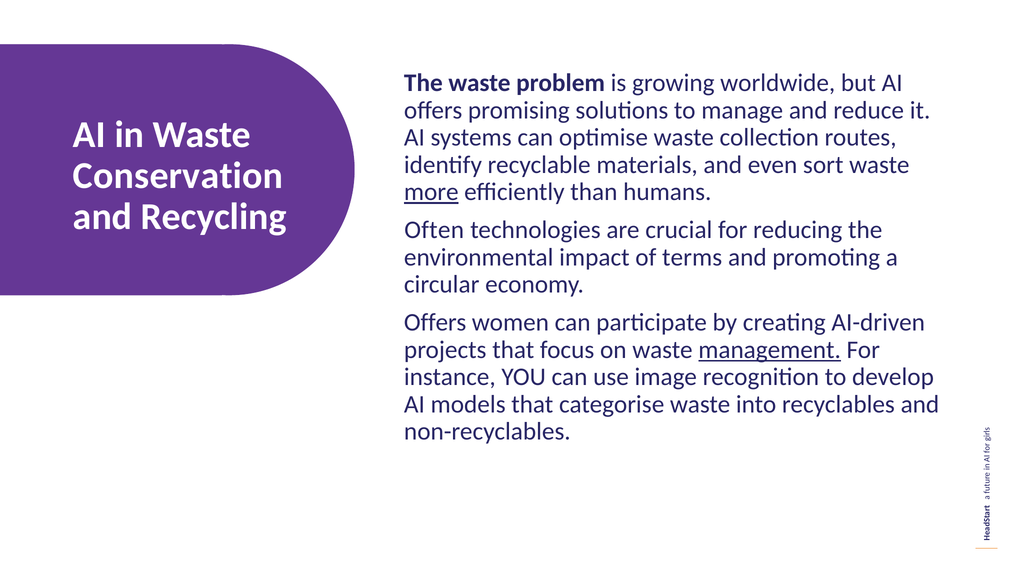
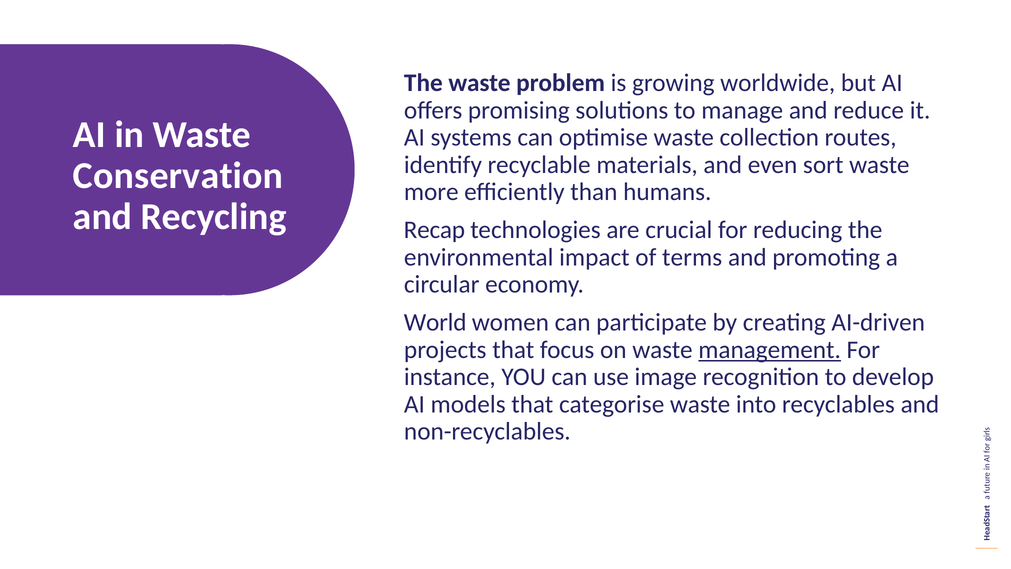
more underline: present -> none
Often: Often -> Recap
Offers at (435, 322): Offers -> World
